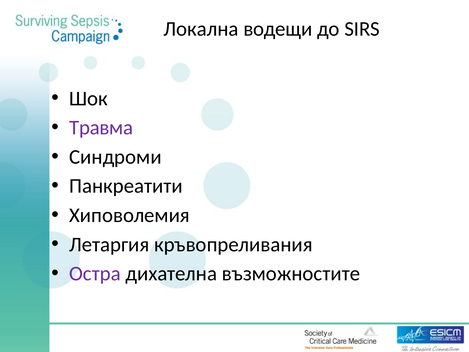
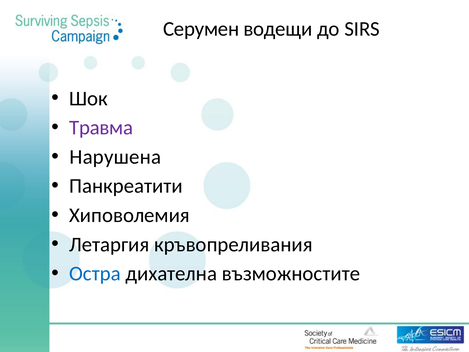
Локална: Локална -> Серумен
Синдроми: Синдроми -> Нарушена
Остра colour: purple -> blue
